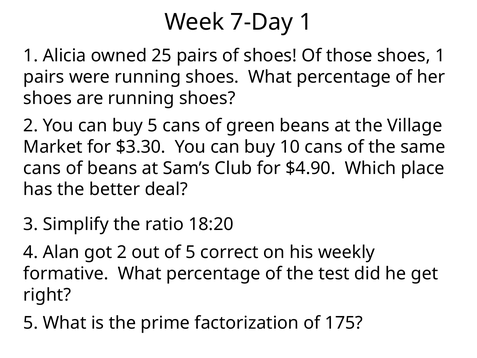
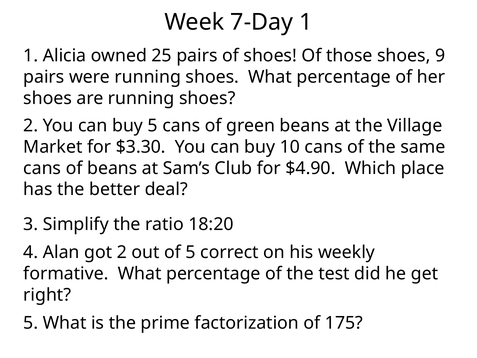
shoes 1: 1 -> 9
